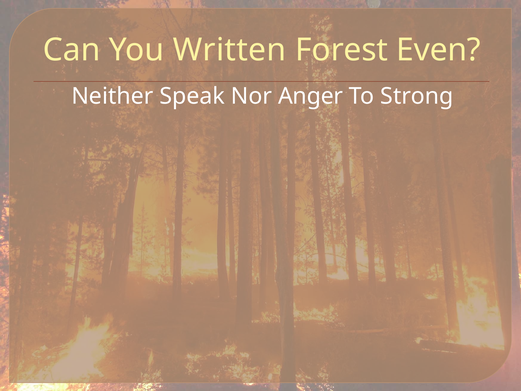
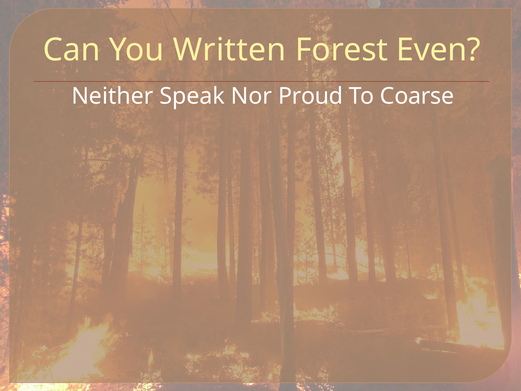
Anger: Anger -> Proud
Strong: Strong -> Coarse
